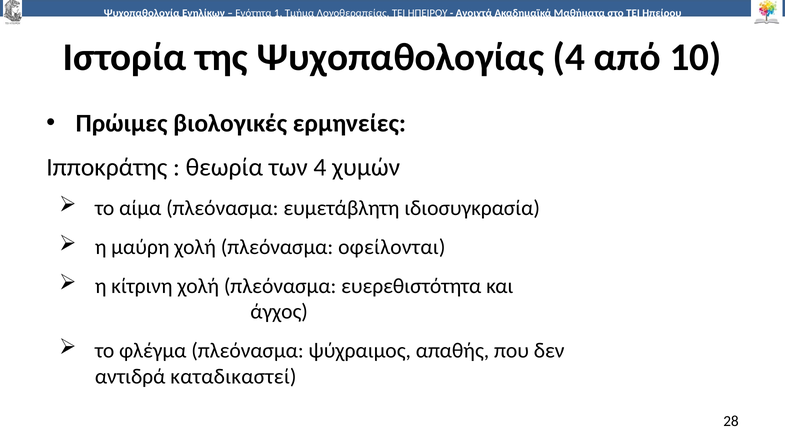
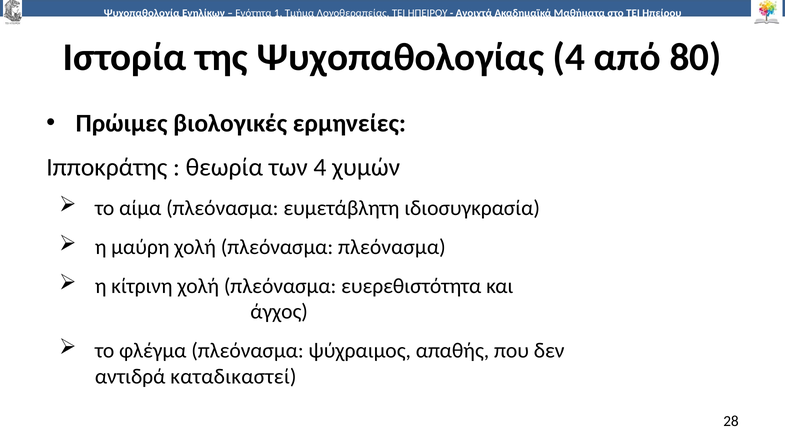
10: 10 -> 80
πλεόνασμα οφείλονται: οφείλονται -> πλεόνασμα
